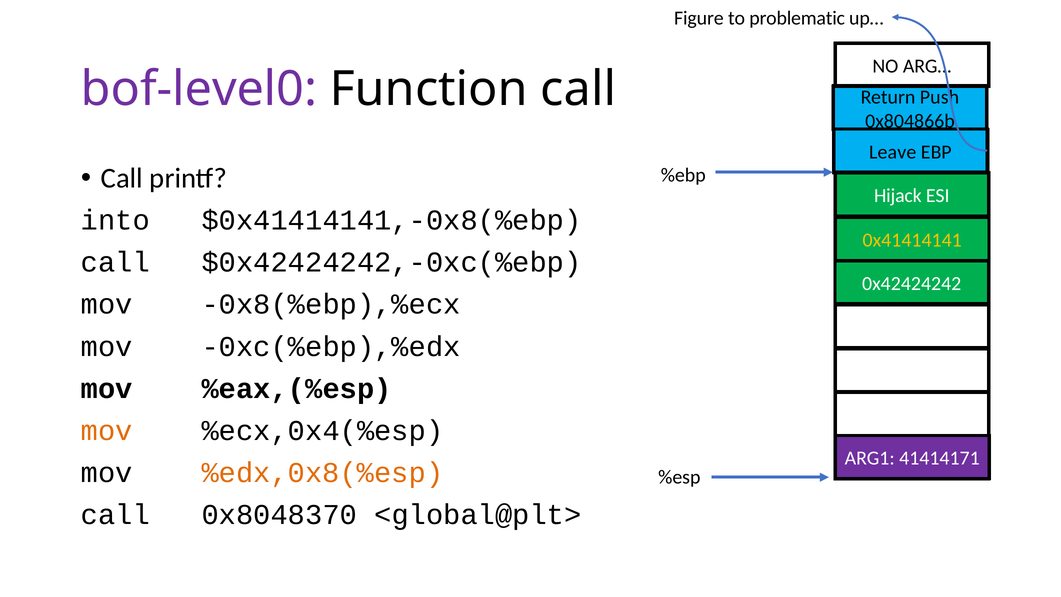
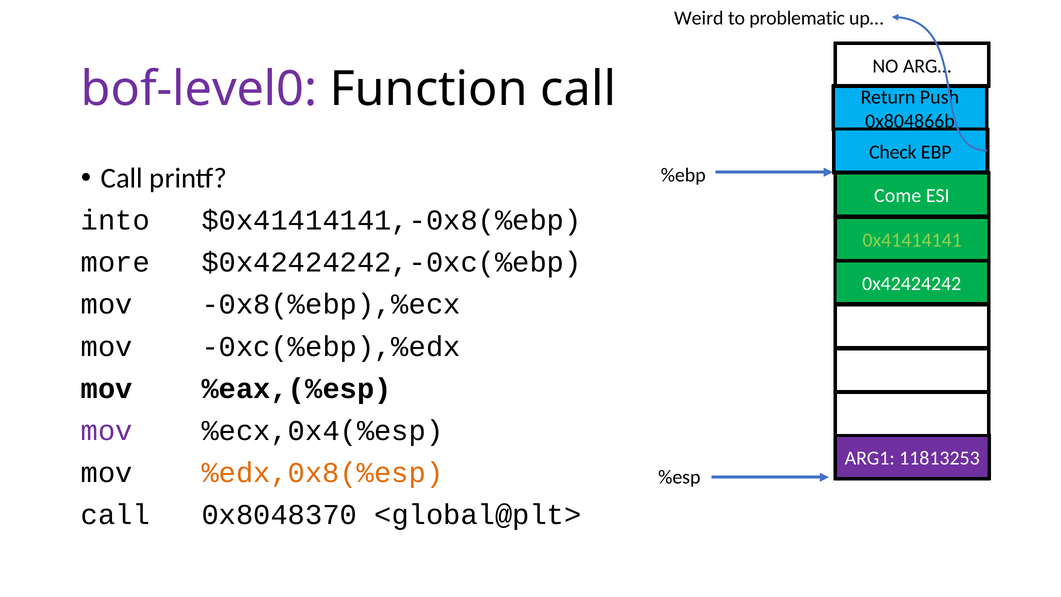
Figure: Figure -> Weird
Leave: Leave -> Check
Hijack: Hijack -> Come
0x41414141 colour: yellow -> light green
call at (115, 262): call -> more
mov at (107, 431) colour: orange -> purple
41414171: 41414171 -> 11813253
